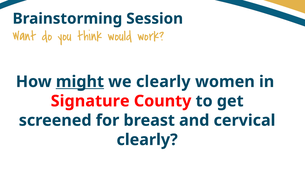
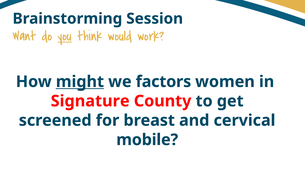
you underline: none -> present
we clearly: clearly -> factors
clearly at (147, 139): clearly -> mobile
